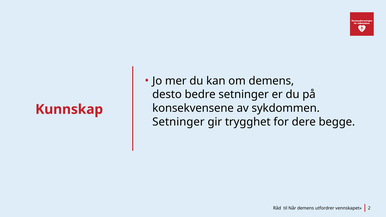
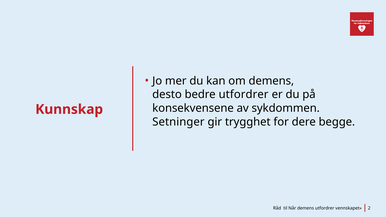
bedre setninger: setninger -> utfordrer
